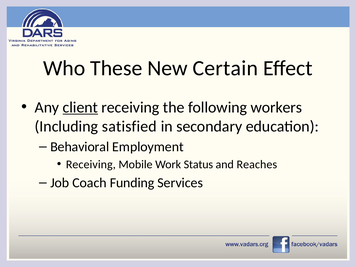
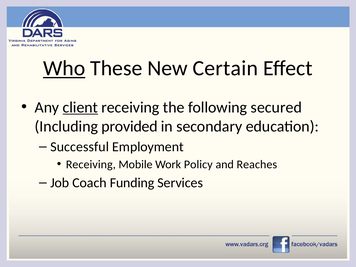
Who underline: none -> present
workers: workers -> secured
satisfied: satisfied -> provided
Behavioral: Behavioral -> Successful
Status: Status -> Policy
